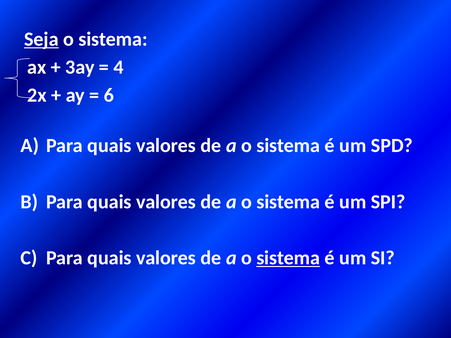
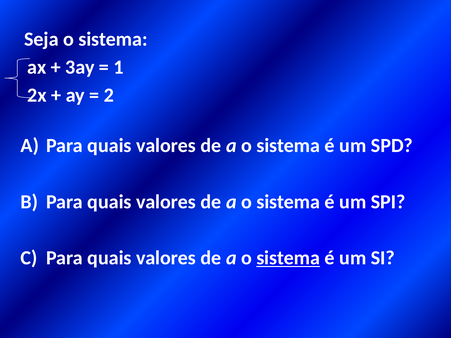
Seja underline: present -> none
4: 4 -> 1
6: 6 -> 2
